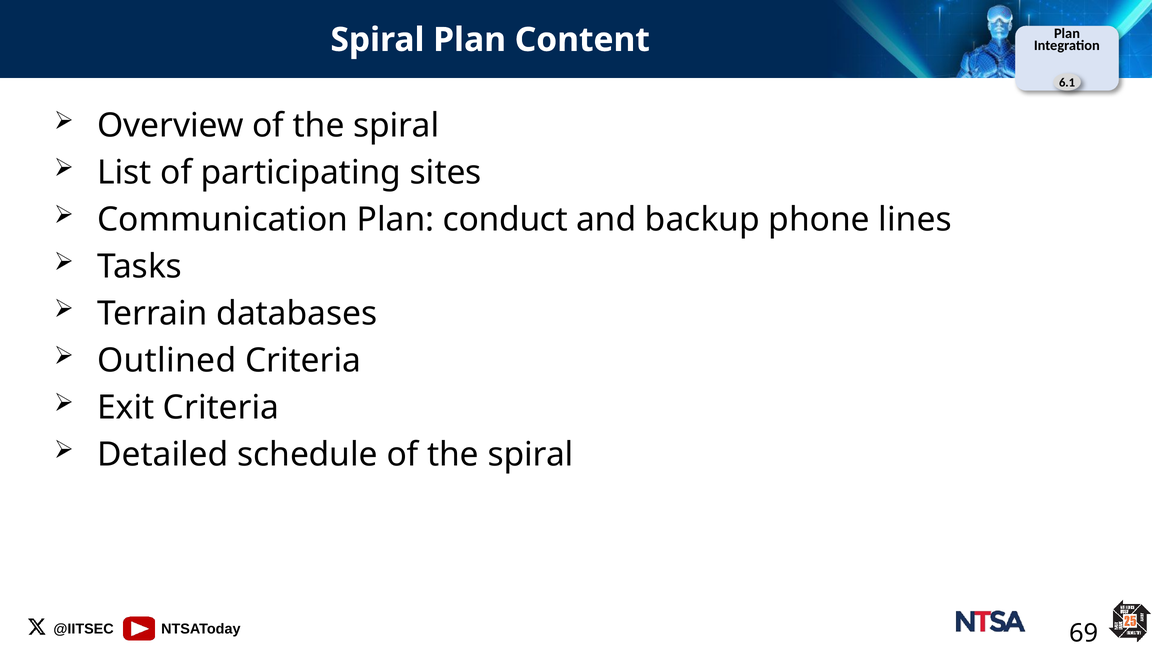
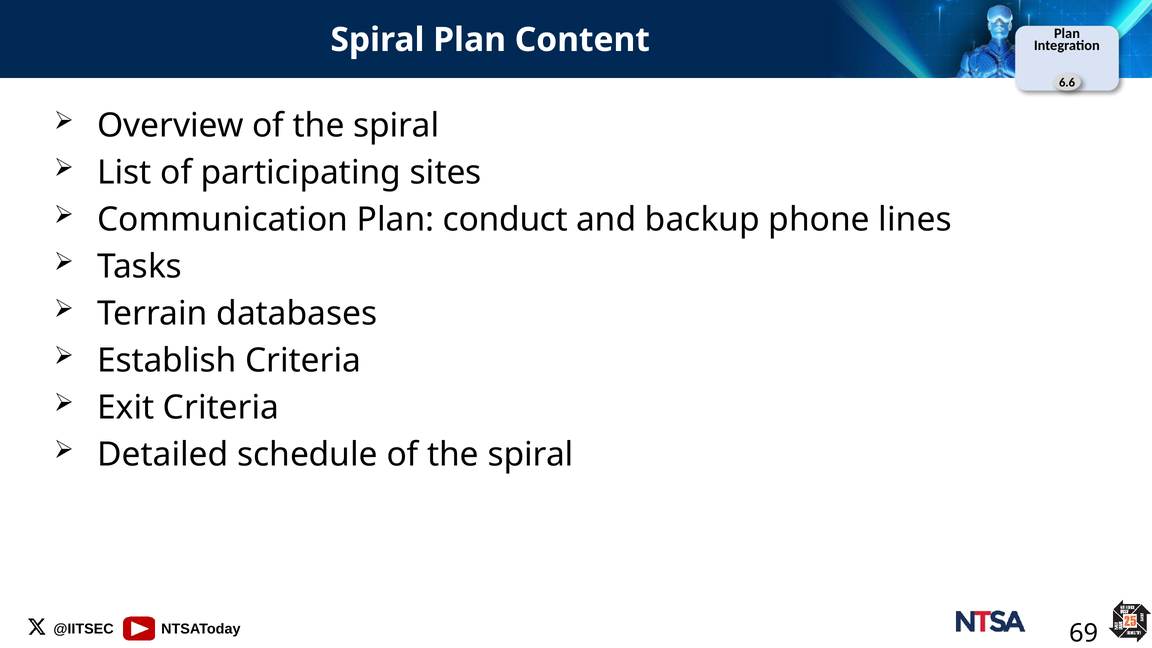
6.1: 6.1 -> 6.6
Outlined: Outlined -> Establish
